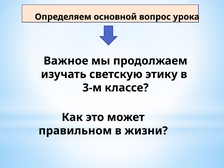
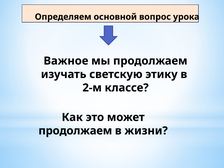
3-м: 3-м -> 2-м
правильном at (75, 131): правильном -> продолжаем
